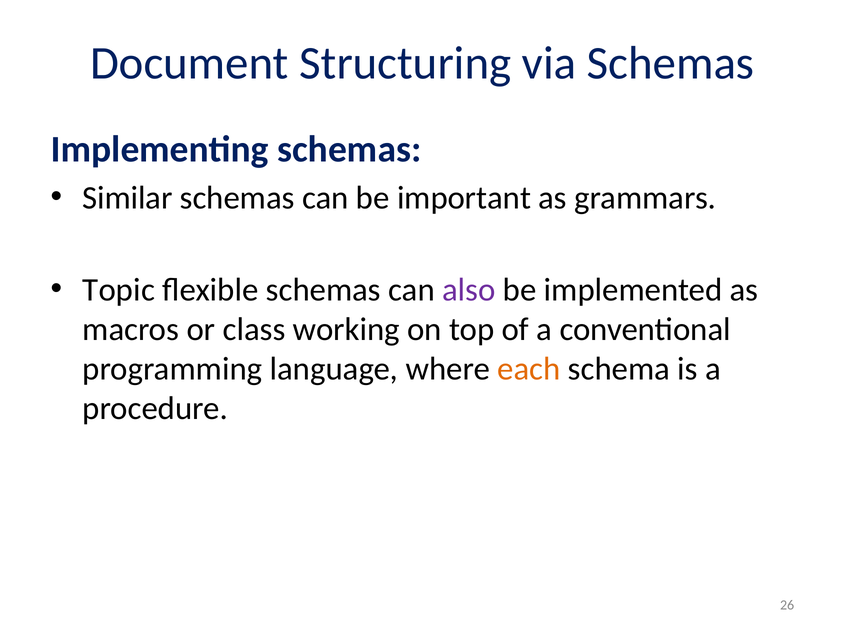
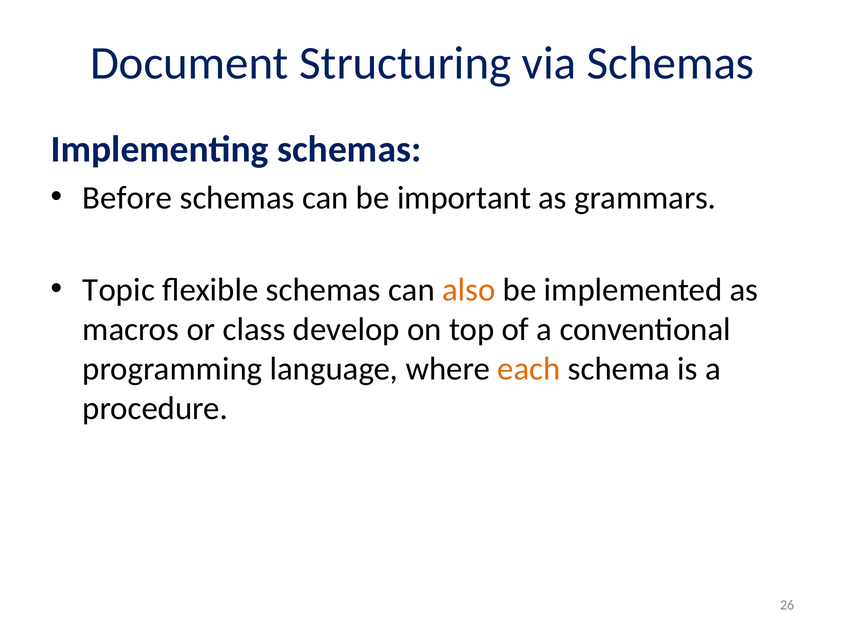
Similar: Similar -> Before
also colour: purple -> orange
working: working -> develop
